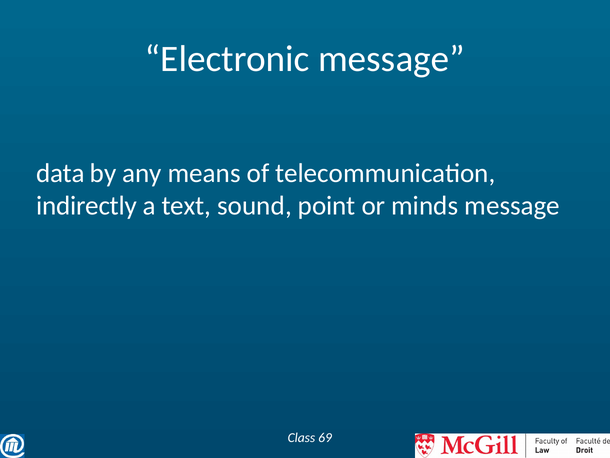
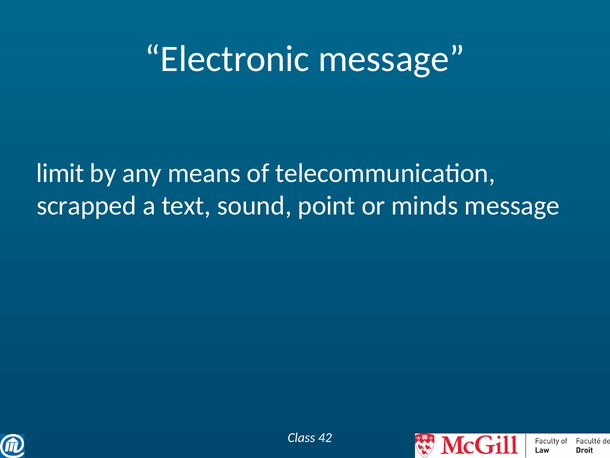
data: data -> limit
indirectly: indirectly -> scrapped
69: 69 -> 42
